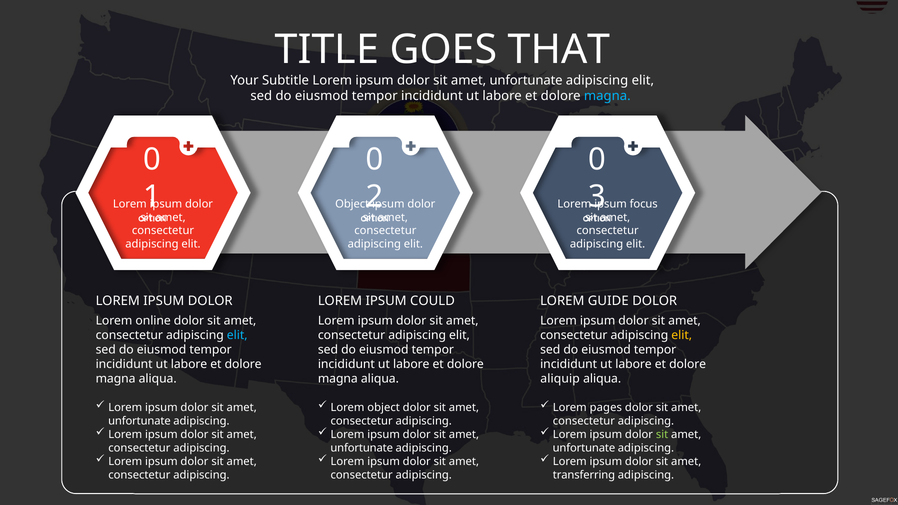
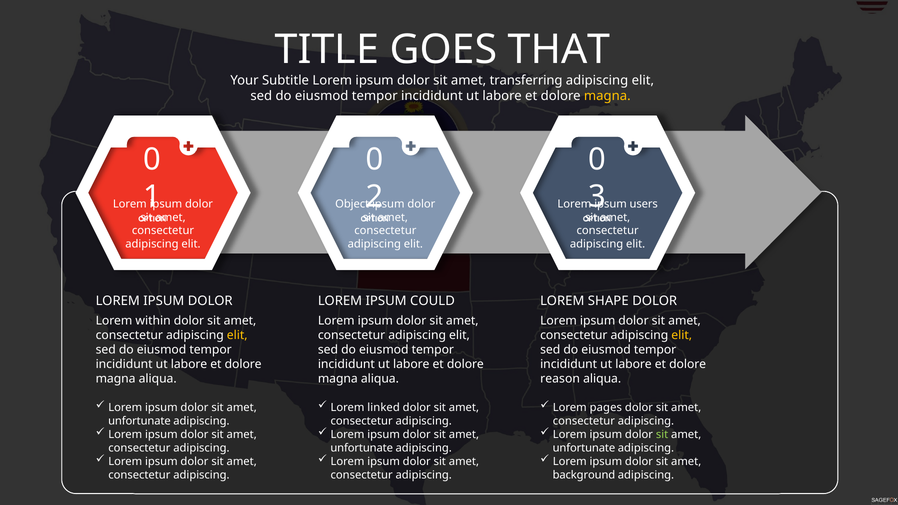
unfortunate at (526, 80): unfortunate -> transferring
magna at (607, 96) colour: light blue -> yellow
focus: focus -> users
GUIDE: GUIDE -> SHAPE
online: online -> within
elit at (237, 335) colour: light blue -> yellow
aliquip: aliquip -> reason
Lorem object: object -> linked
transferring: transferring -> background
